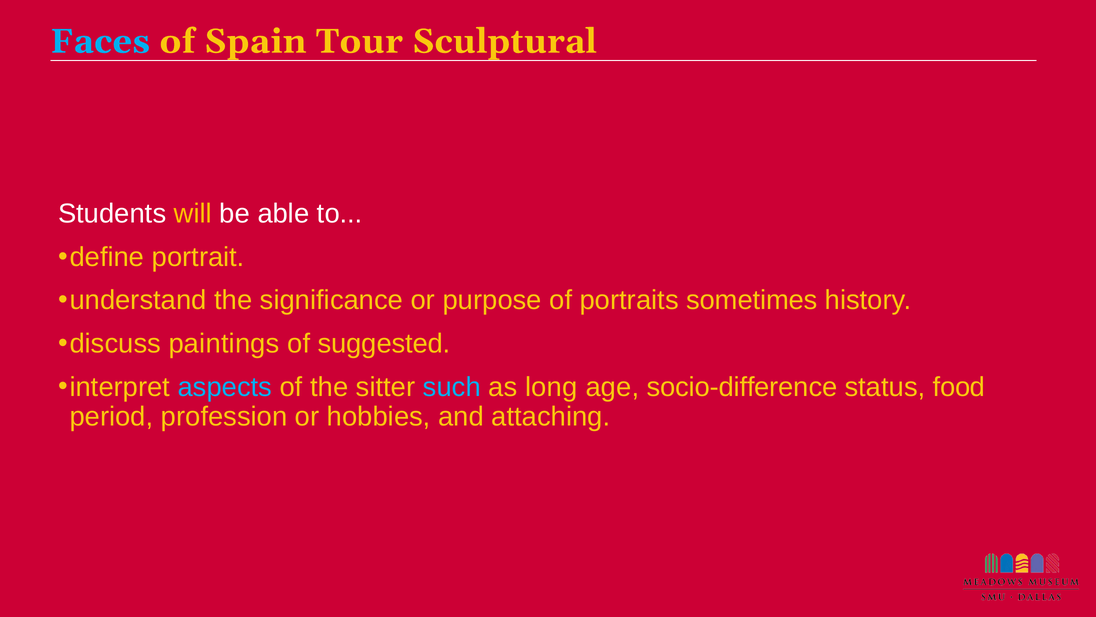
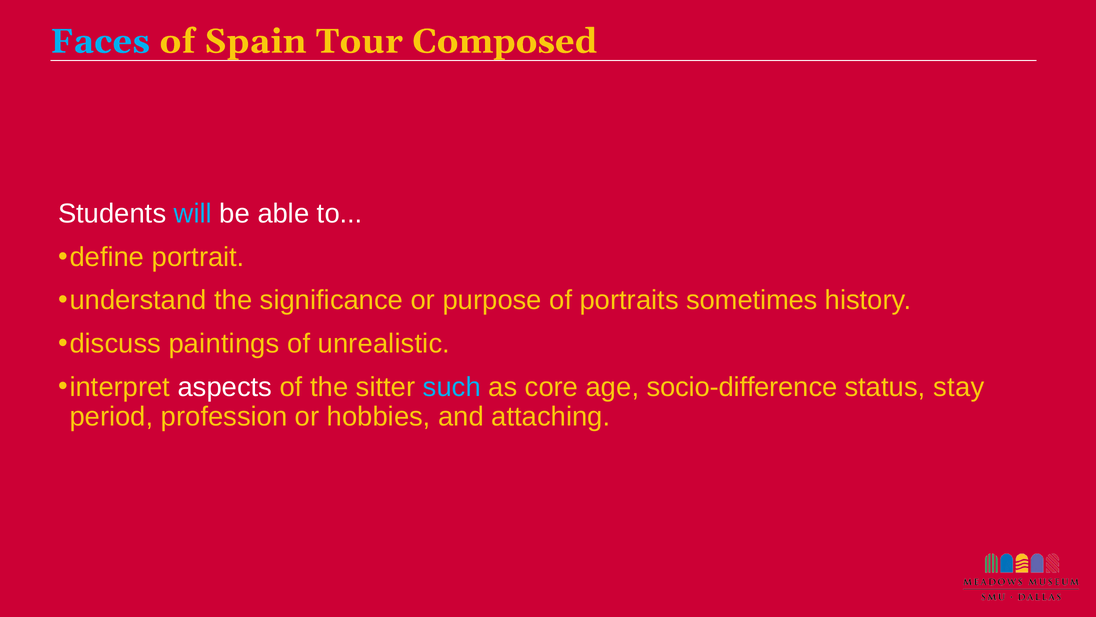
Sculptural: Sculptural -> Composed
will colour: yellow -> light blue
suggested: suggested -> unrealistic
aspects colour: light blue -> white
long: long -> core
food: food -> stay
